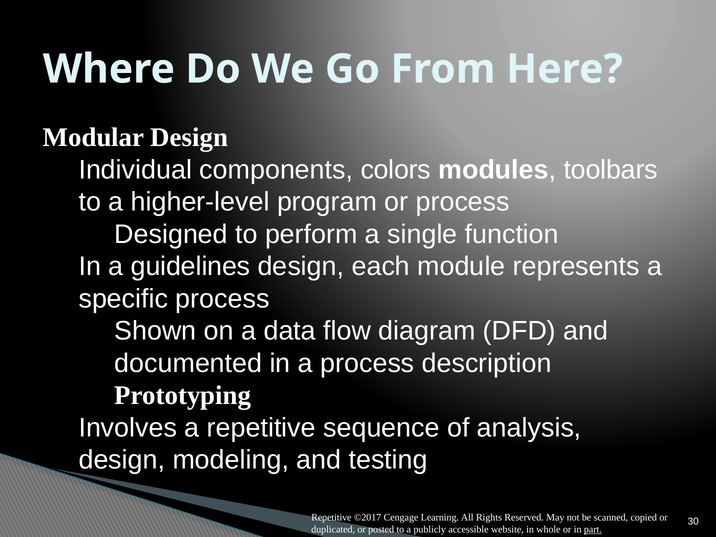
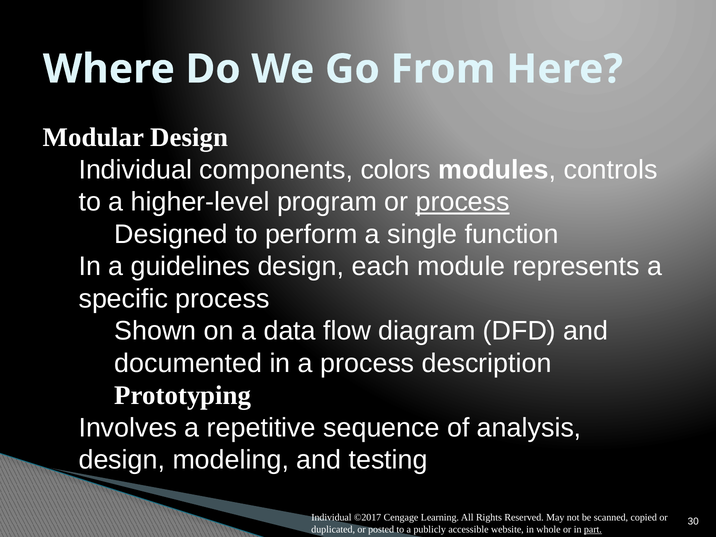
toolbars: toolbars -> controls
process at (463, 202) underline: none -> present
Repetitive at (331, 517): Repetitive -> Individual
